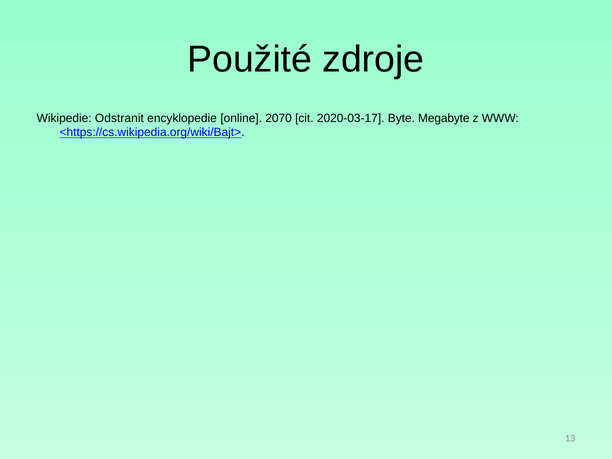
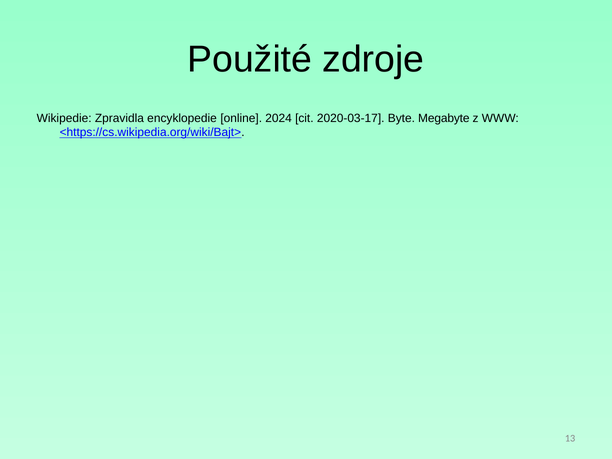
Odstranit: Odstranit -> Zpravidla
2070: 2070 -> 2024
